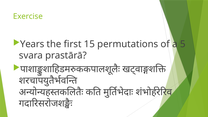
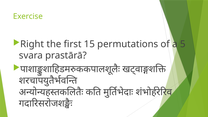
Years: Years -> Right
